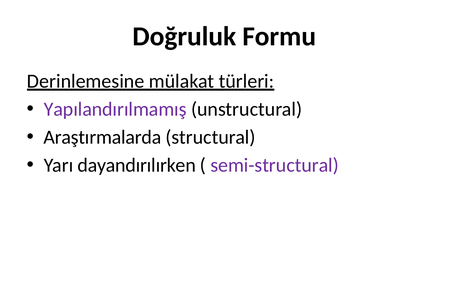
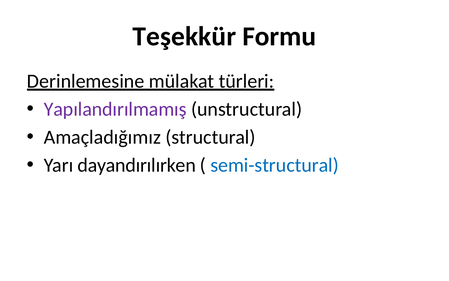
Doğruluk: Doğruluk -> Teşekkür
Araştırmalarda: Araştırmalarda -> Amaçladığımız
semi-structural colour: purple -> blue
